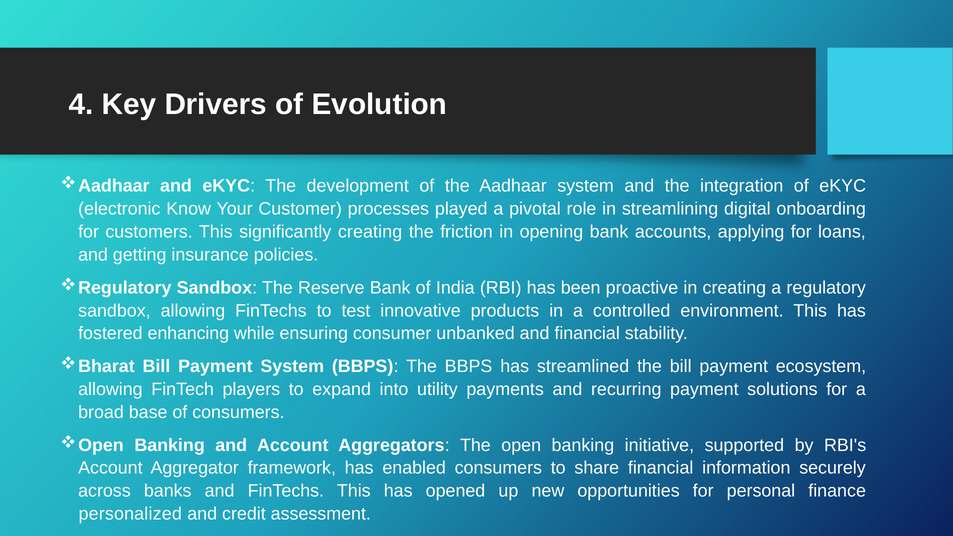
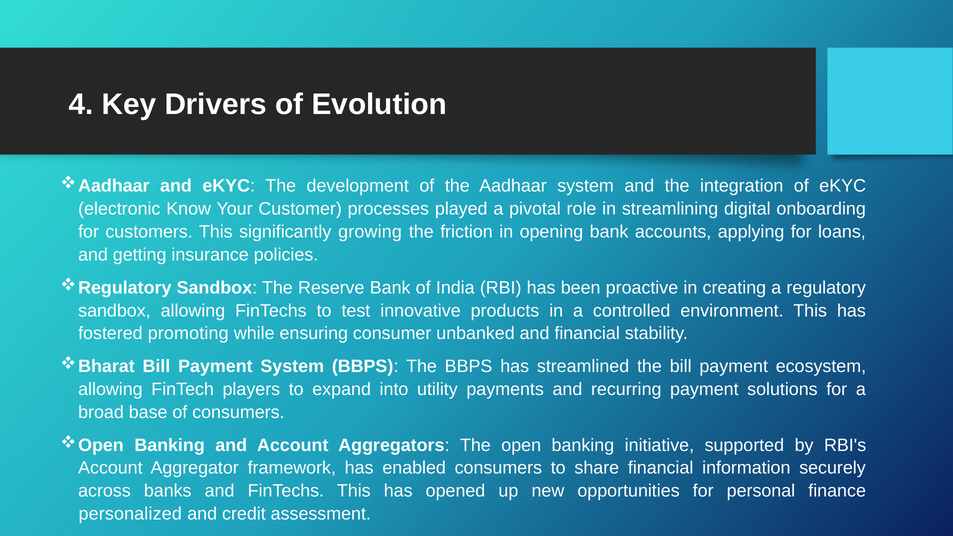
significantly creating: creating -> growing
enhancing: enhancing -> promoting
